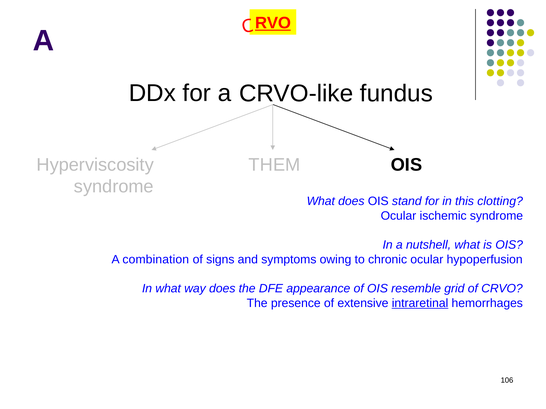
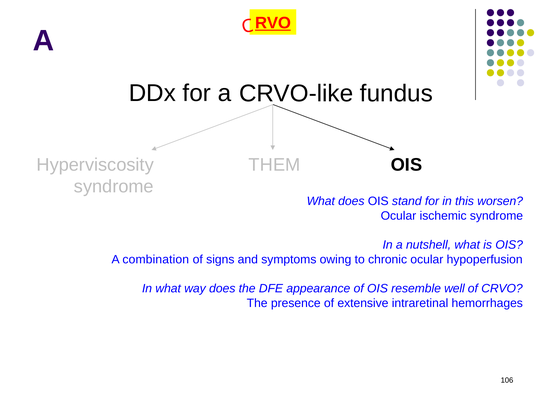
clotting: clotting -> worsen
grid: grid -> well
intraretinal underline: present -> none
